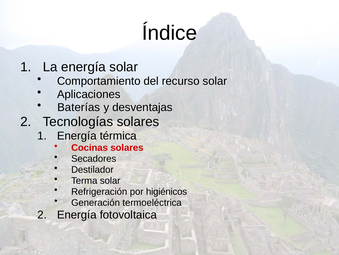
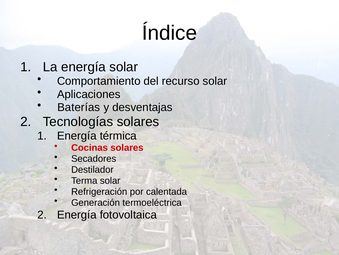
higiénicos: higiénicos -> calentada
